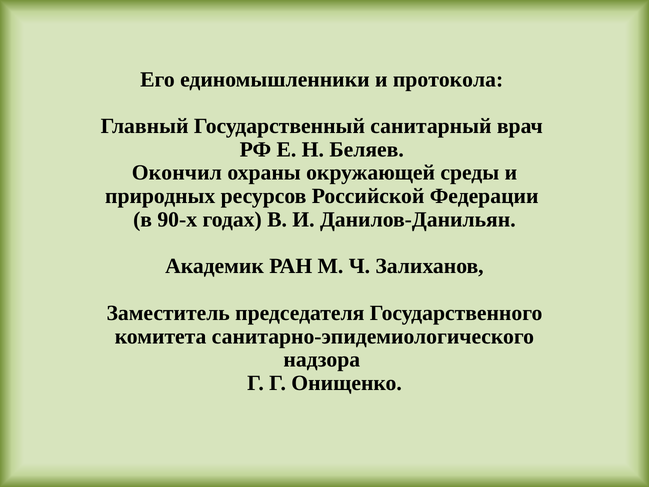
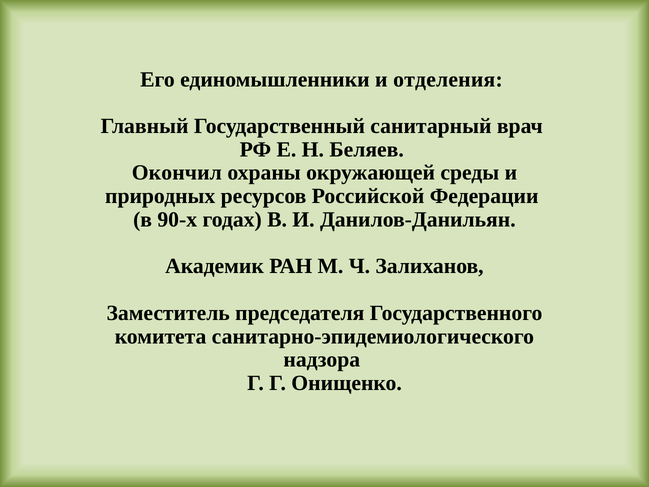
протокола: протокола -> отделения
